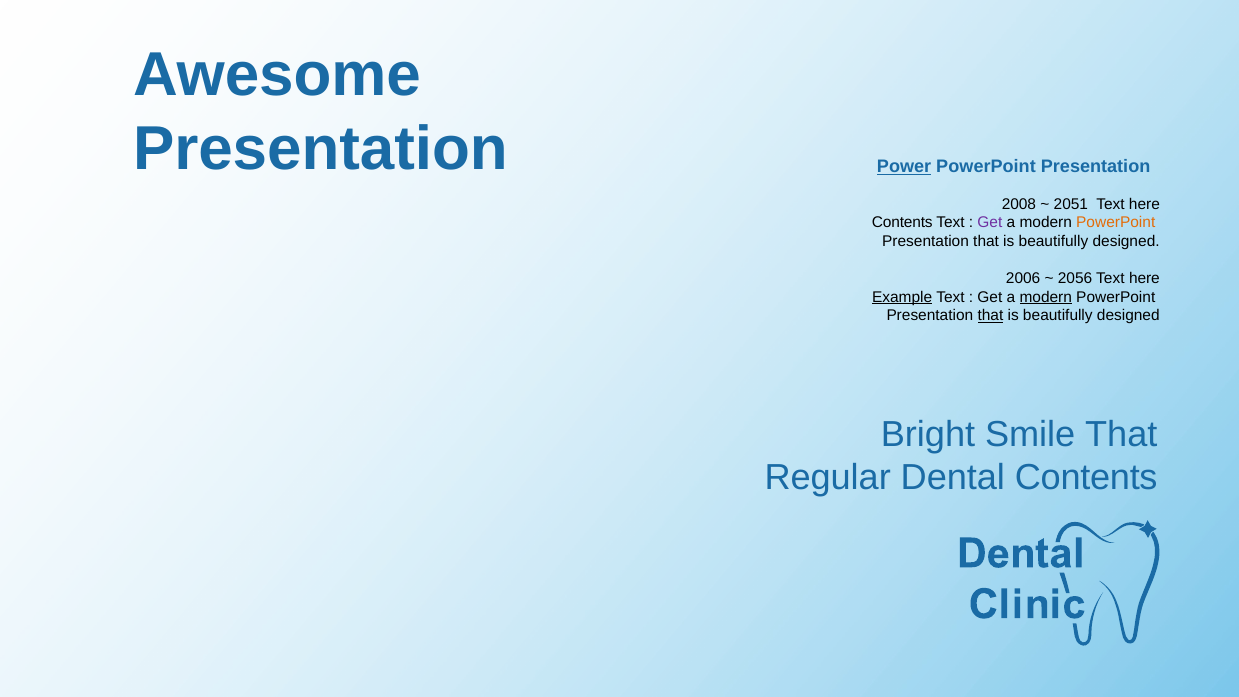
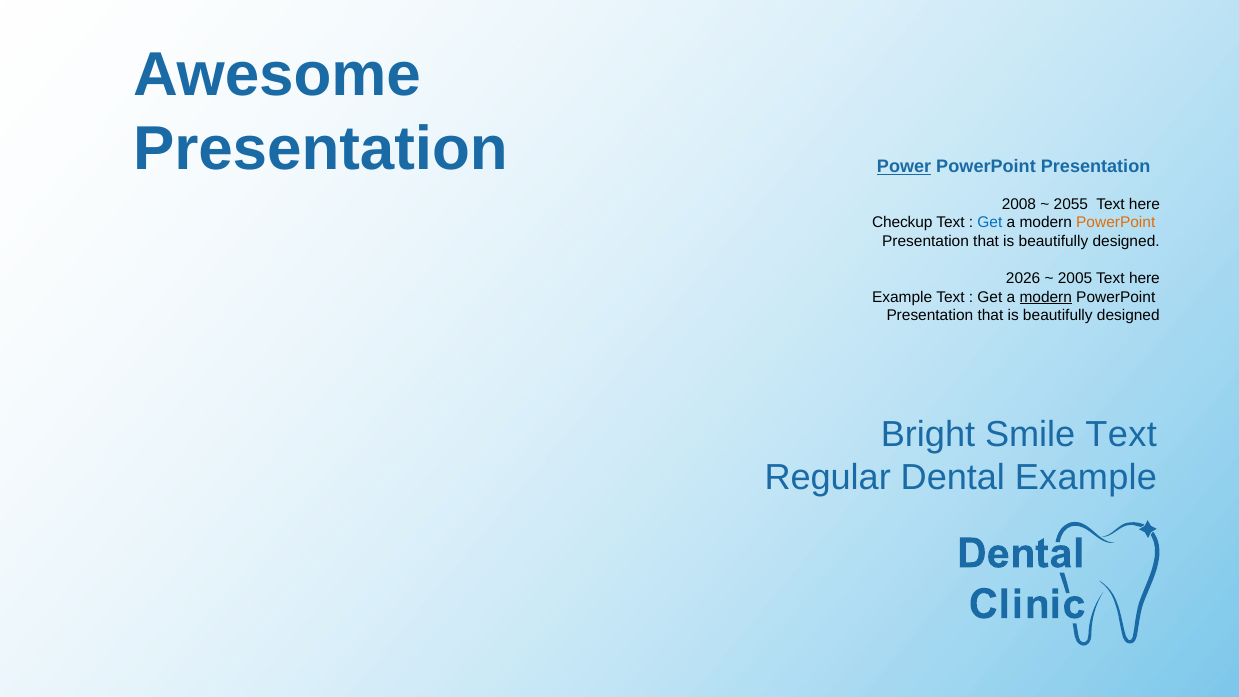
2051: 2051 -> 2055
Contents at (902, 223): Contents -> Checkup
Get at (990, 223) colour: purple -> blue
2006: 2006 -> 2026
2056: 2056 -> 2005
Example at (902, 297) underline: present -> none
that at (990, 316) underline: present -> none
Smile That: That -> Text
Dental Contents: Contents -> Example
